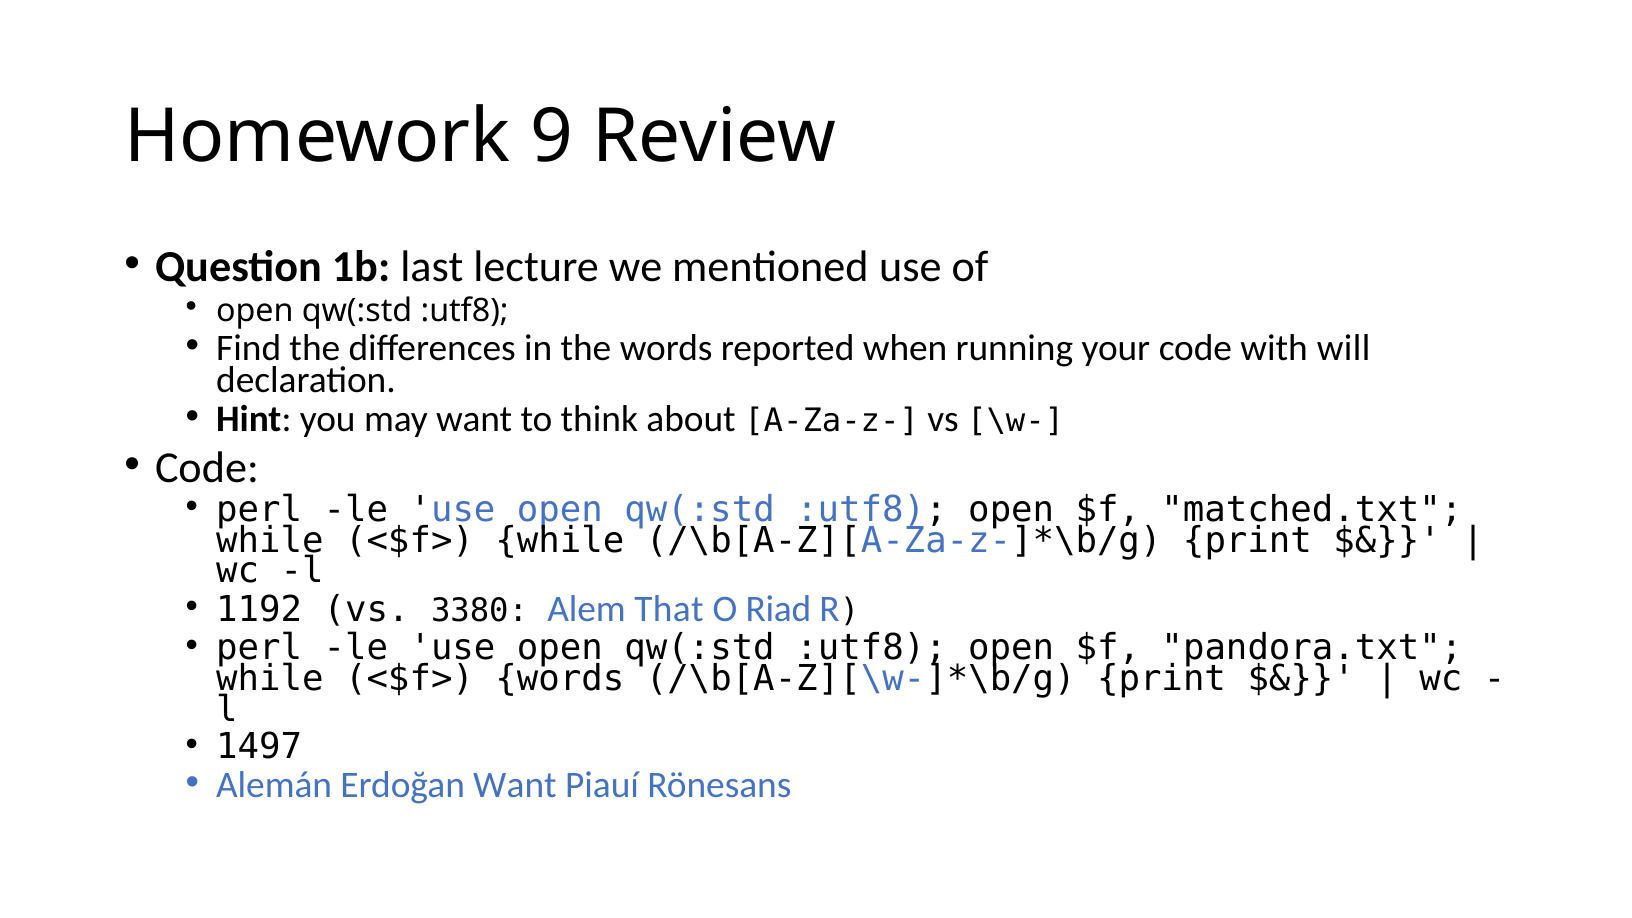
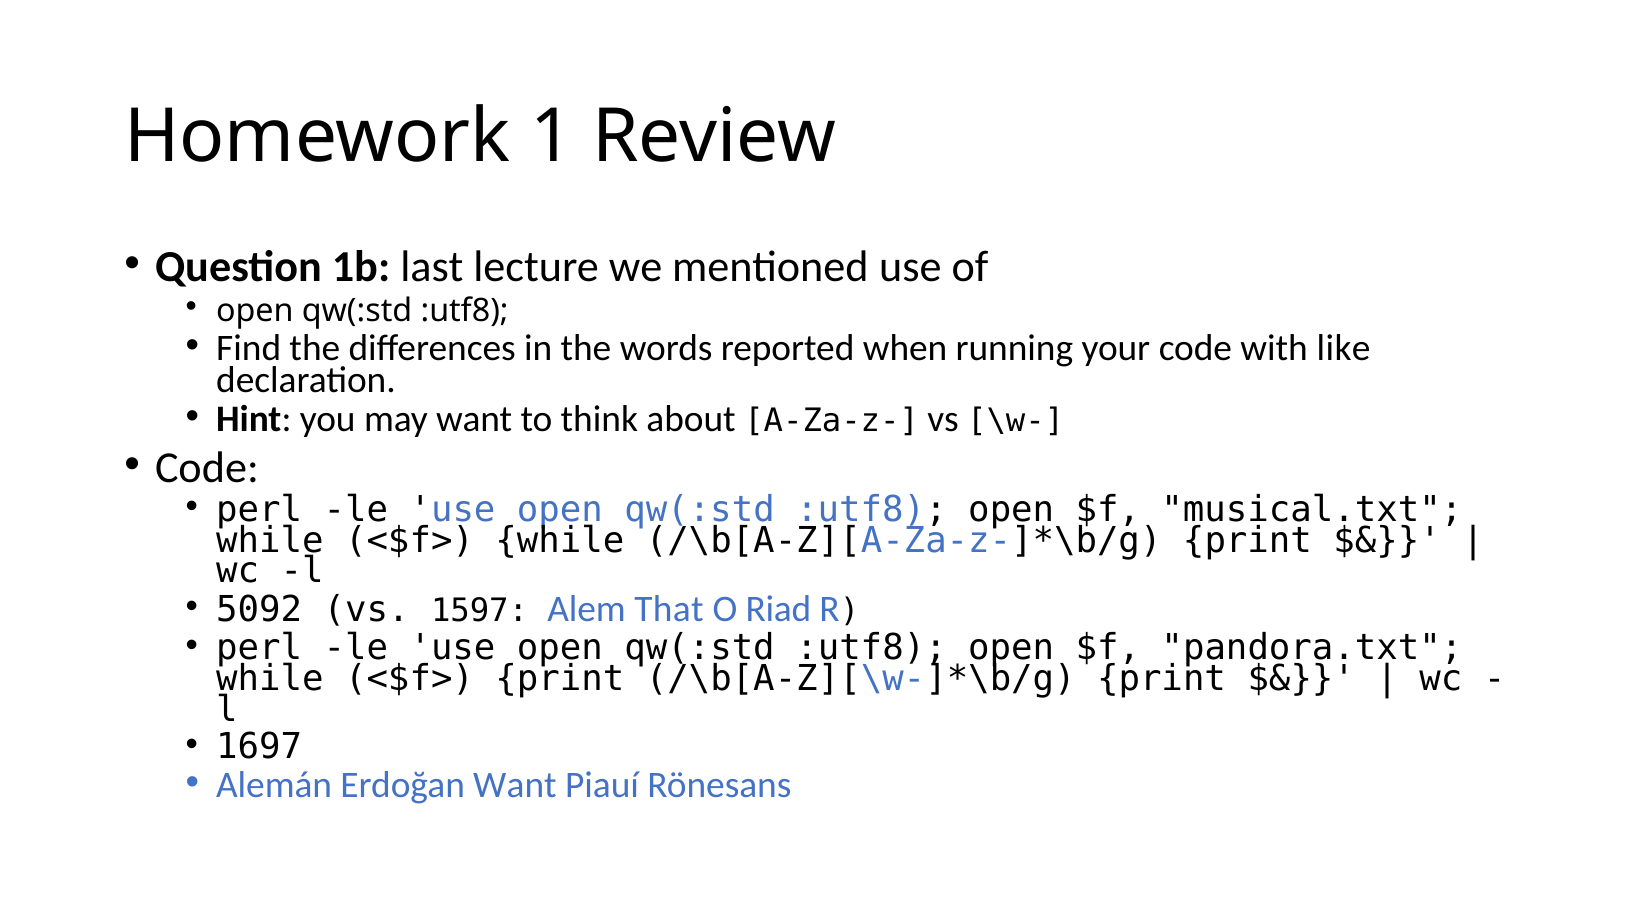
9: 9 -> 1
will: will -> like
matched.txt: matched.txt -> musical.txt
1192: 1192 -> 5092
3380: 3380 -> 1597
<$f> words: words -> print
1497: 1497 -> 1697
